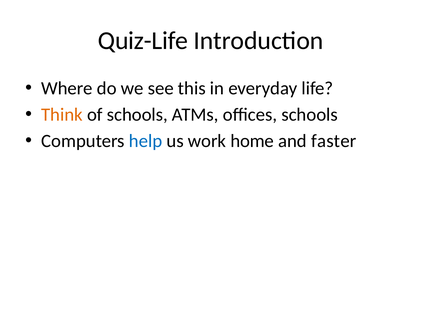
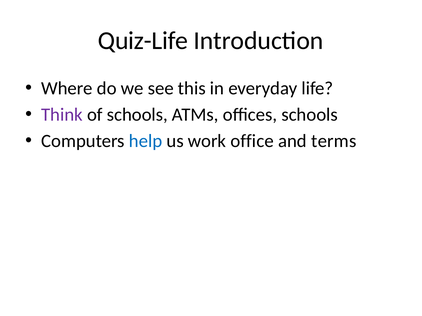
Think colour: orange -> purple
home: home -> office
faster: faster -> terms
